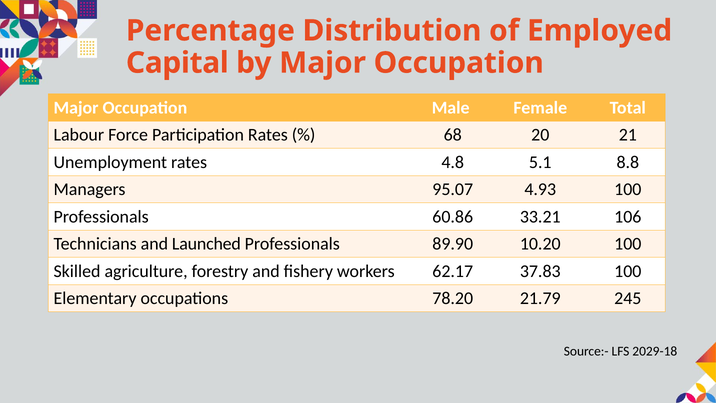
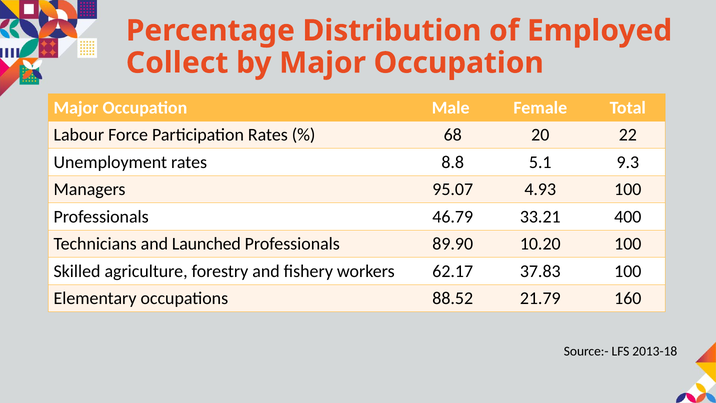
Capital: Capital -> Collect
21: 21 -> 22
4.8: 4.8 -> 8.8
8.8: 8.8 -> 9.3
60.86: 60.86 -> 46.79
106: 106 -> 400
78.20: 78.20 -> 88.52
245: 245 -> 160
2029-18: 2029-18 -> 2013-18
